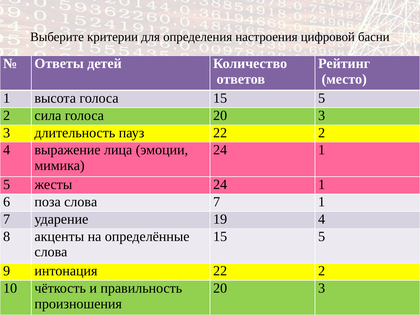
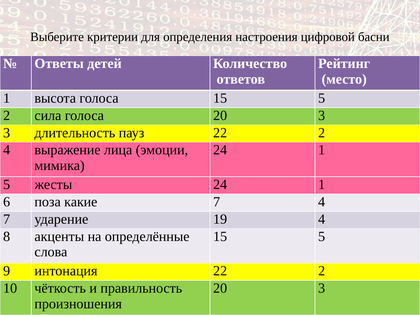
поза слова: слова -> какие
7 1: 1 -> 4
